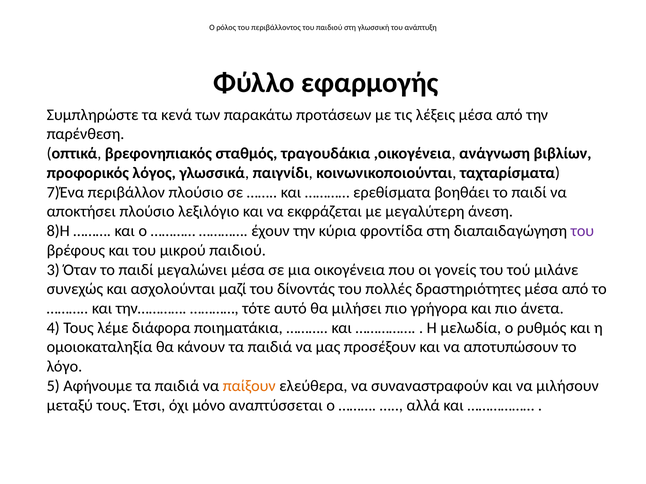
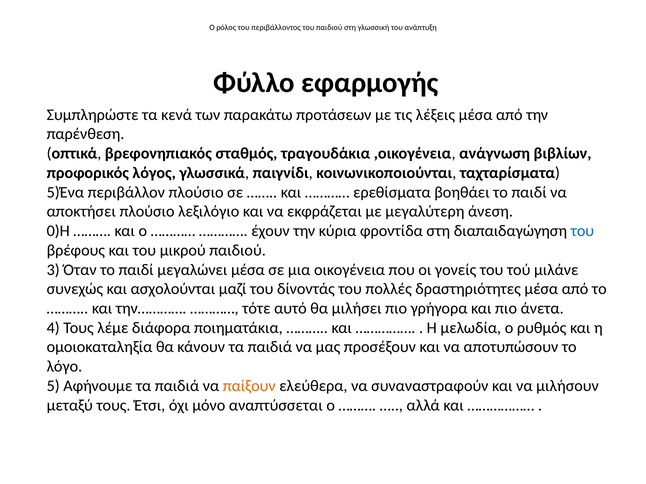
7)Ένα: 7)Ένα -> 5)Ένα
8)Η: 8)Η -> 0)Η
του at (582, 231) colour: purple -> blue
